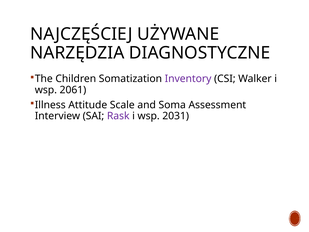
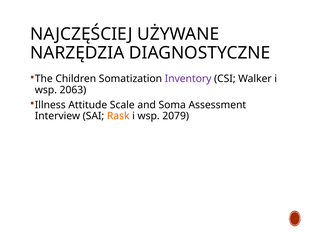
2061: 2061 -> 2063
Rask colour: purple -> orange
2031: 2031 -> 2079
